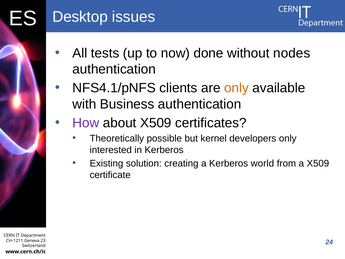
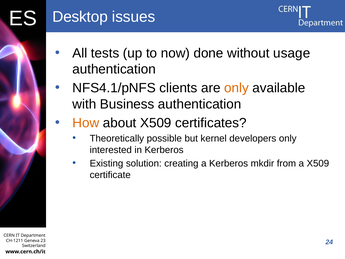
nodes: nodes -> usage
How colour: purple -> orange
world: world -> mkdir
